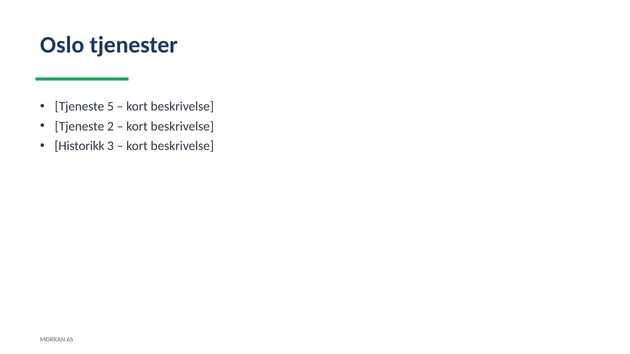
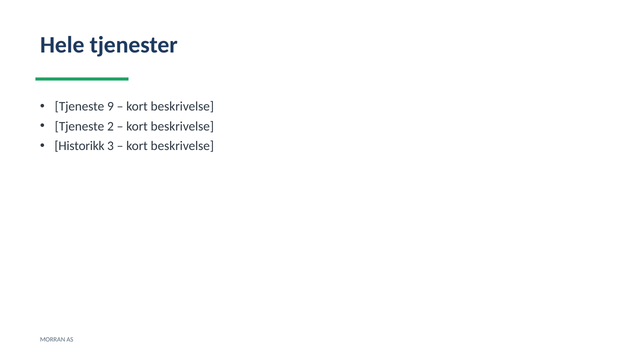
Oslo: Oslo -> Hele
5: 5 -> 9
